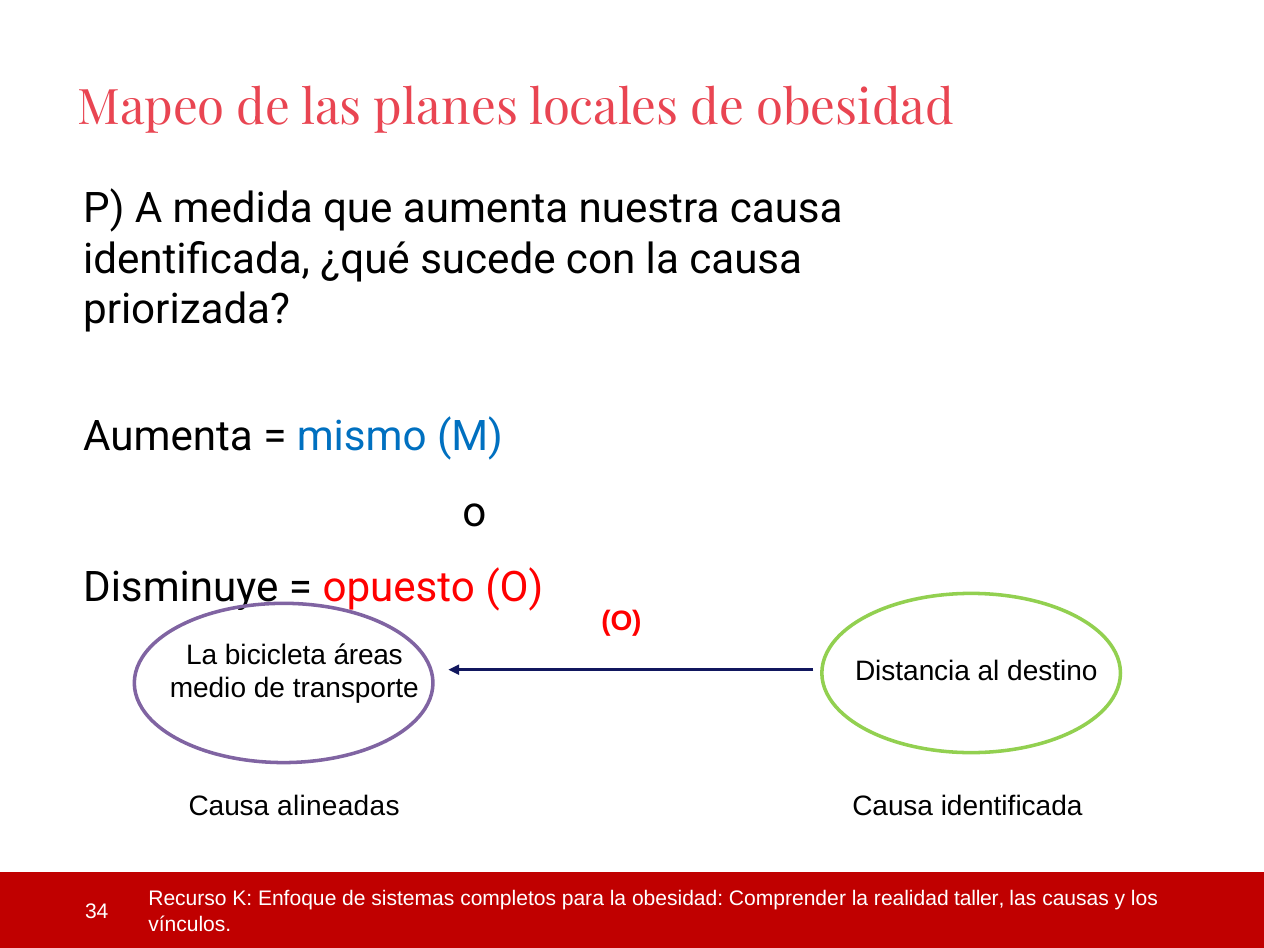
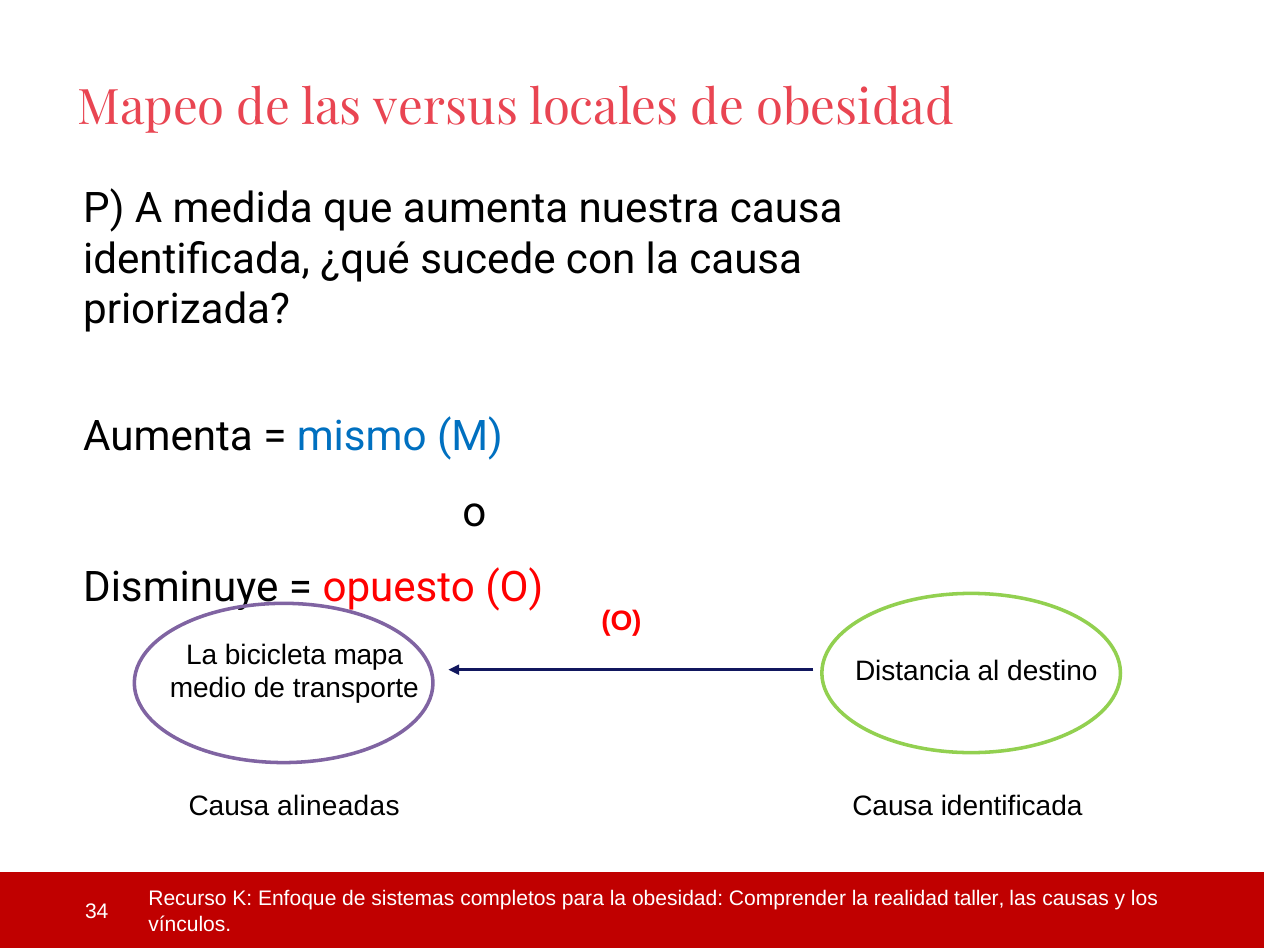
planes: planes -> versus
áreas: áreas -> mapa
